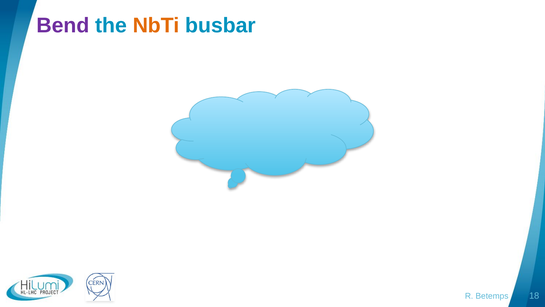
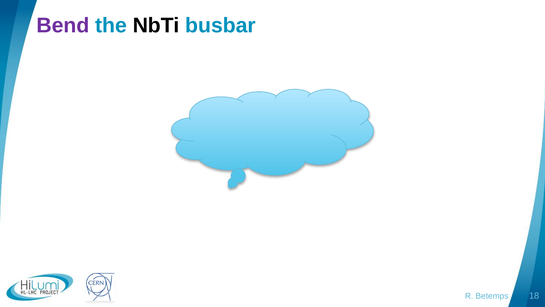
NbTi colour: orange -> black
